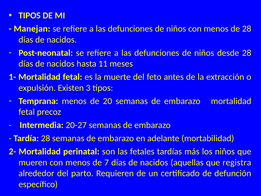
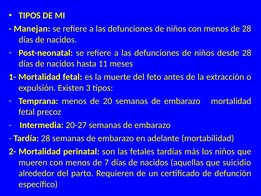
registra: registra -> suicidio
